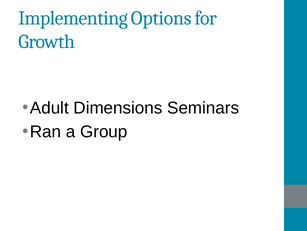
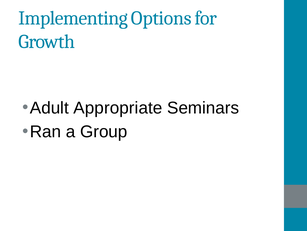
Dimensions: Dimensions -> Appropriate
